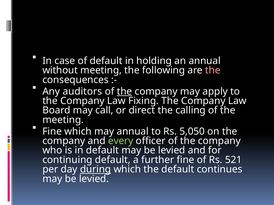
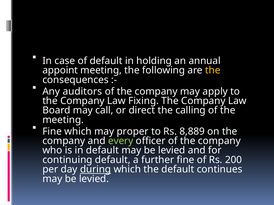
without: without -> appoint
the at (213, 71) colour: pink -> yellow
the at (124, 92) underline: present -> none
may annual: annual -> proper
5,050: 5,050 -> 8,889
521: 521 -> 200
